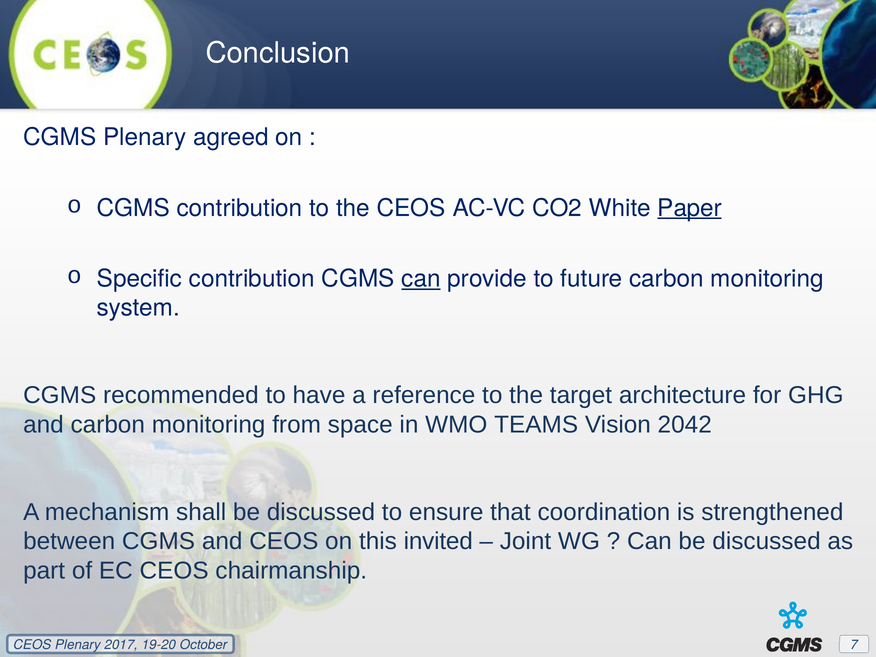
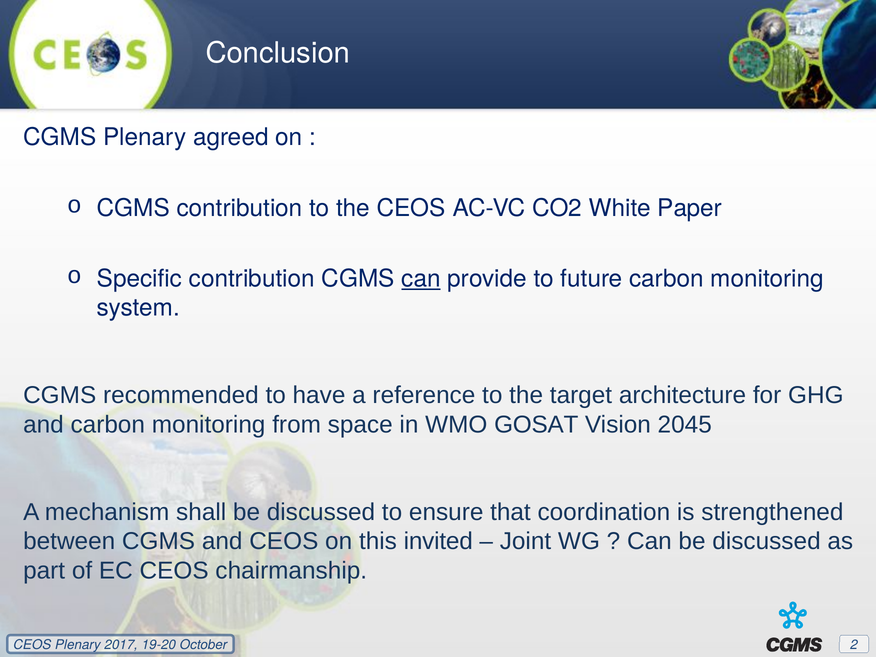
Paper underline: present -> none
TEAMS: TEAMS -> GOSAT
2042: 2042 -> 2045
7: 7 -> 2
